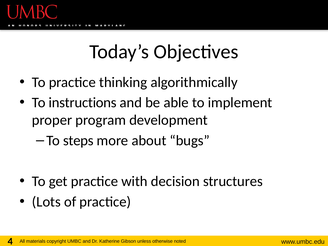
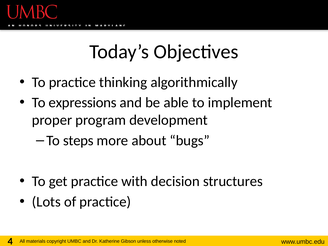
instructions: instructions -> expressions
